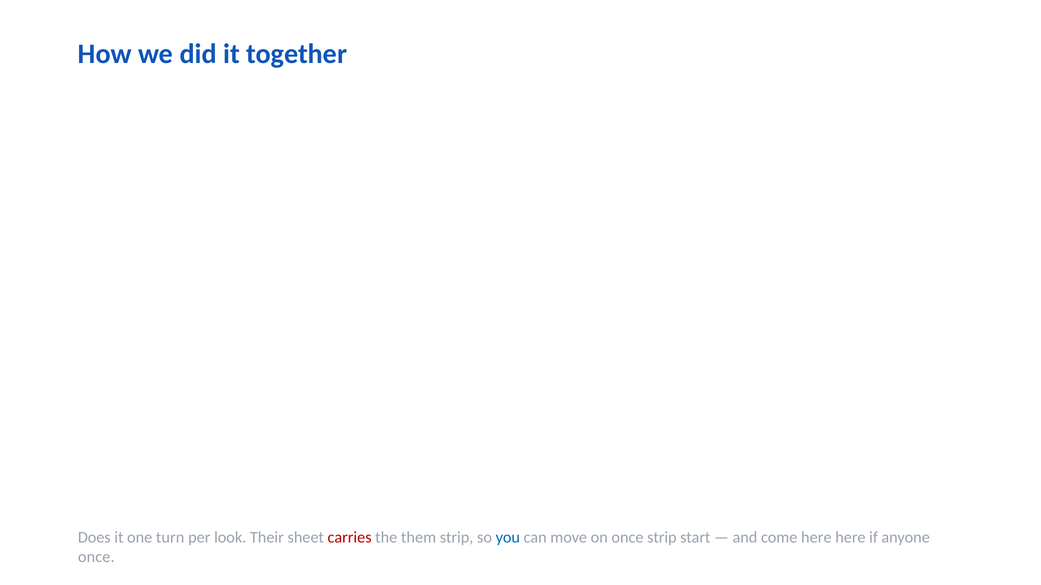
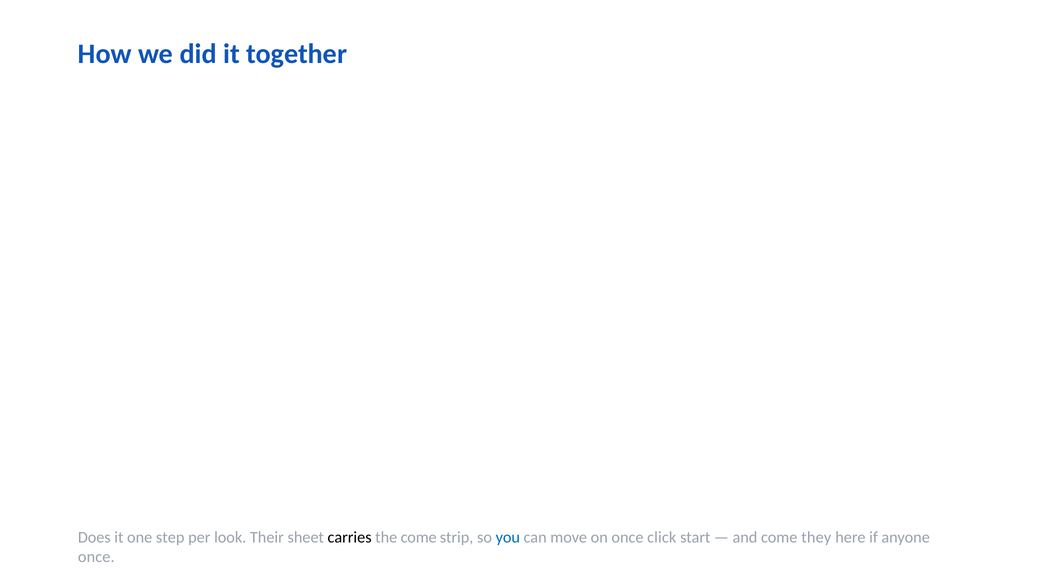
turn: turn -> step
carries colour: red -> black
the them: them -> come
once strip: strip -> click
come here: here -> they
